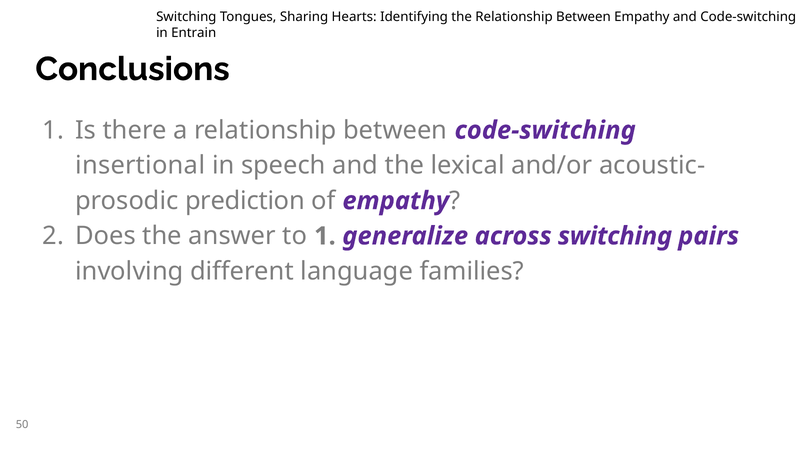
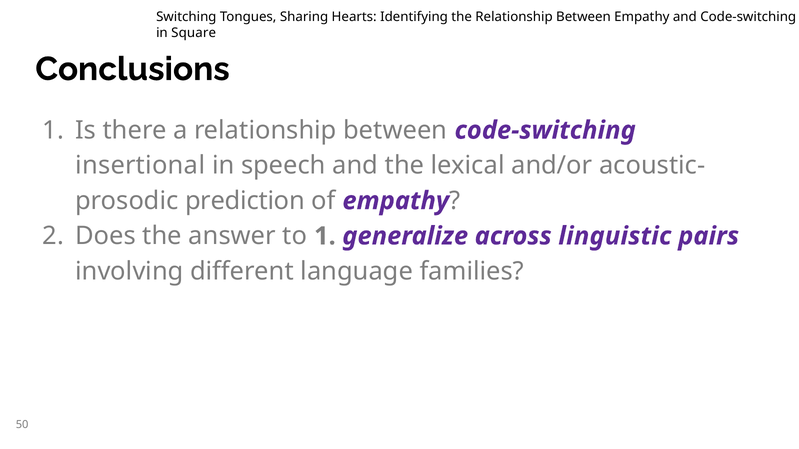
Entrain: Entrain -> Square
across switching: switching -> linguistic
